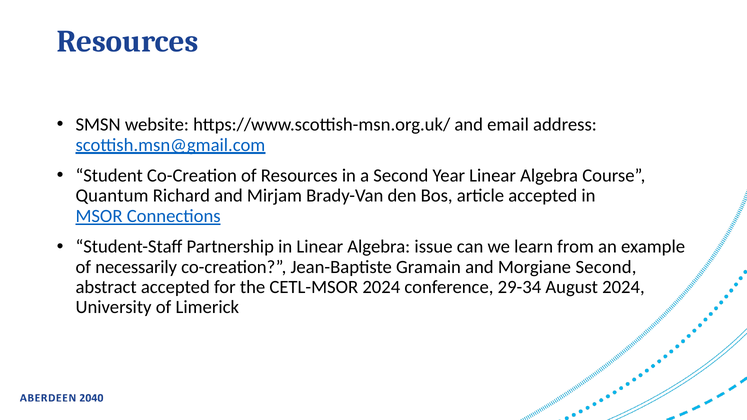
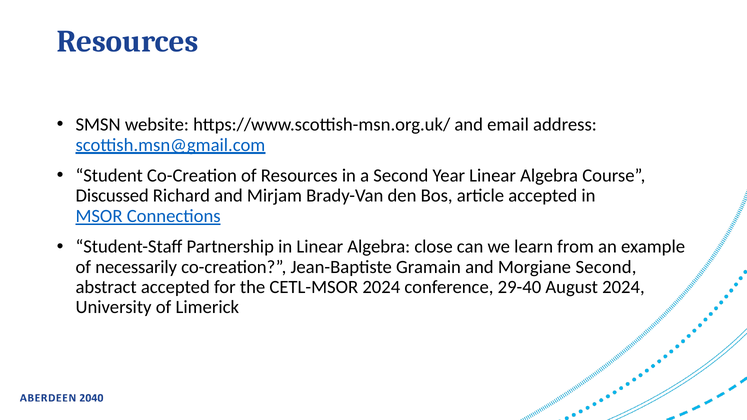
Quantum: Quantum -> Discussed
issue: issue -> close
29-34: 29-34 -> 29-40
